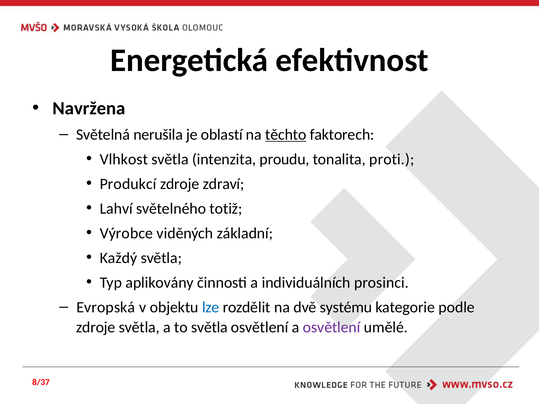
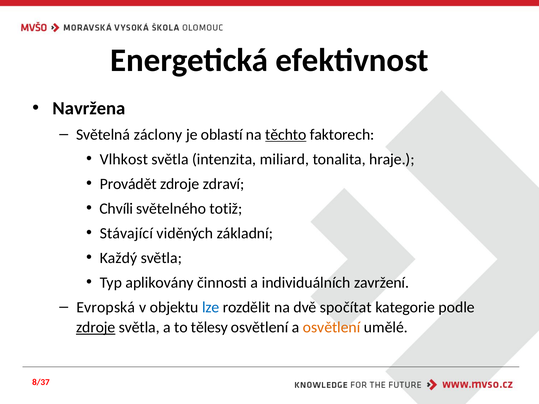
nerušila: nerušila -> záclony
proudu: proudu -> miliard
proti: proti -> hraje
Produkcí: Produkcí -> Provádět
Lahví: Lahví -> Chvíli
Výrobce: Výrobce -> Stávající
prosinci: prosinci -> zavržení
systému: systému -> spočítat
zdroje at (96, 328) underline: none -> present
to světla: světla -> tělesy
osvětlení at (332, 328) colour: purple -> orange
